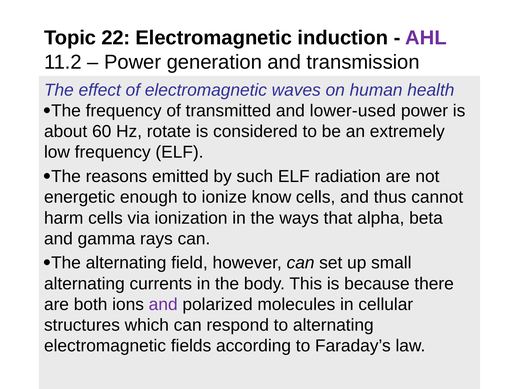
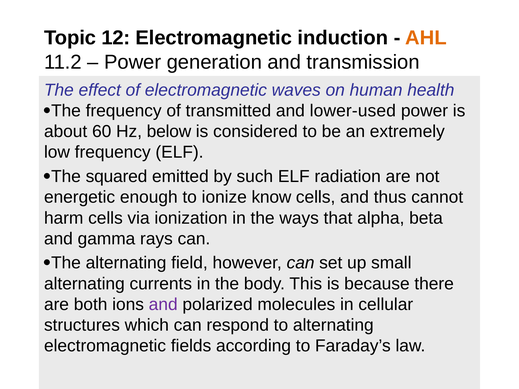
22: 22 -> 12
AHL colour: purple -> orange
rotate: rotate -> below
reasons: reasons -> squared
